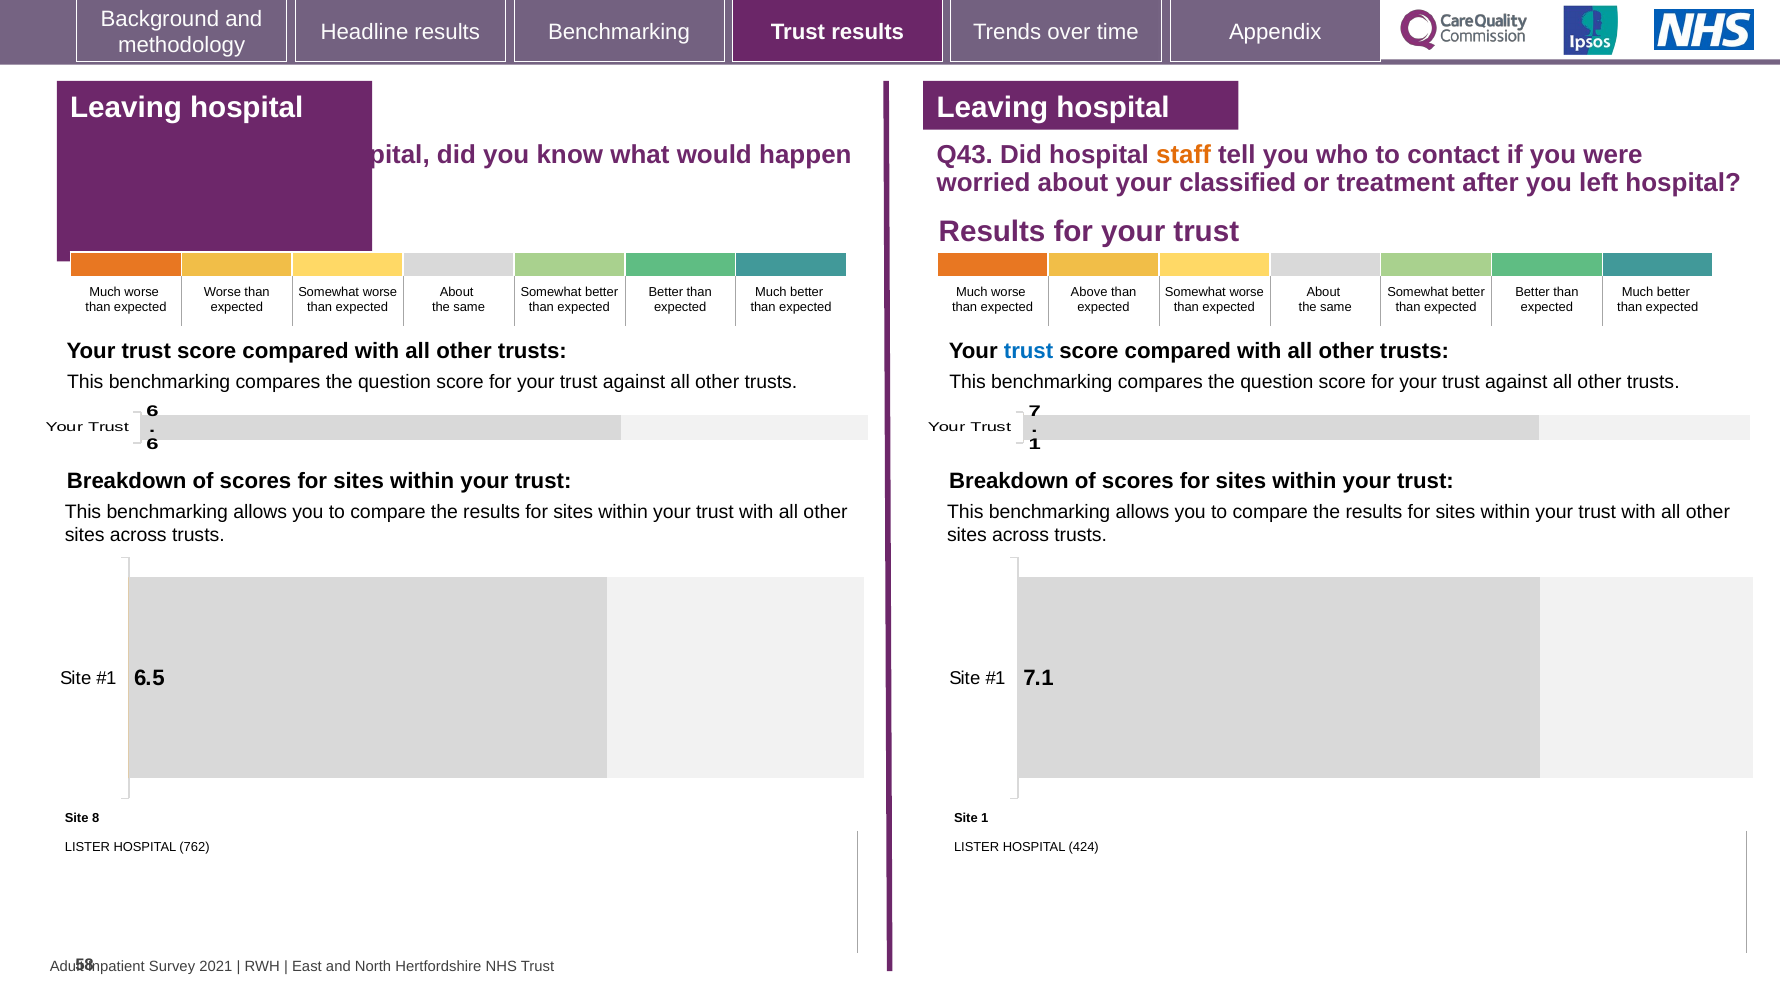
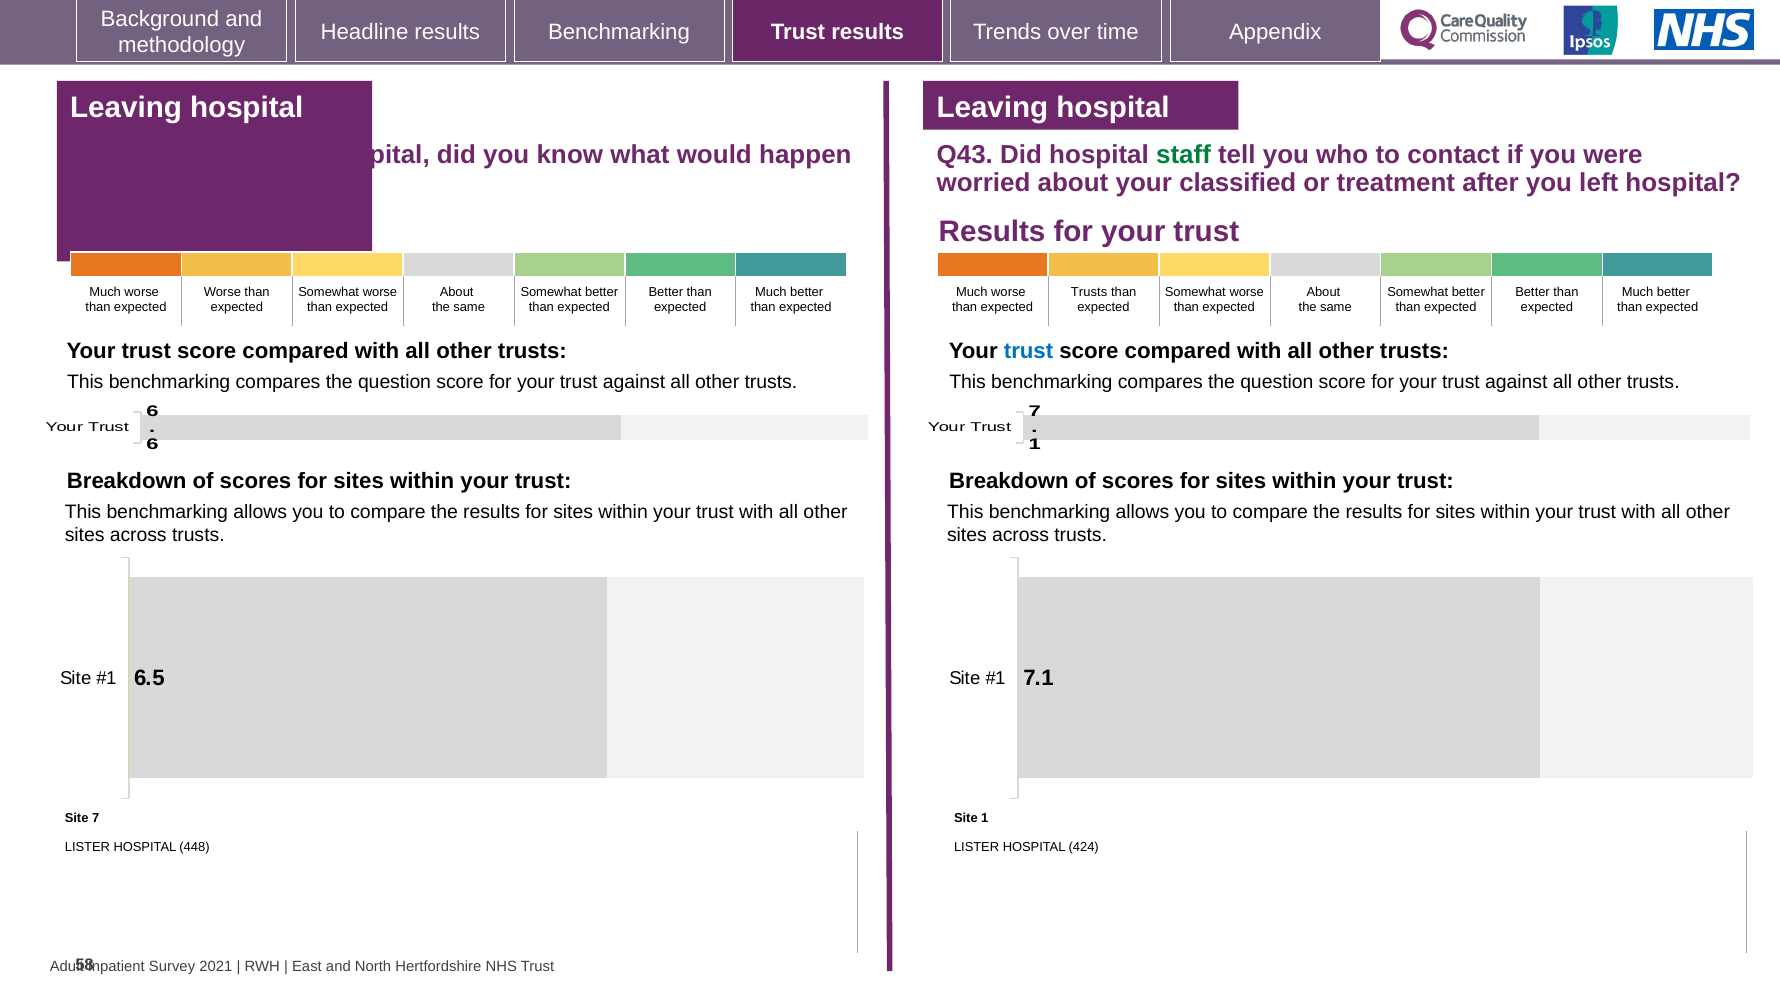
staff colour: orange -> green
Above at (1089, 292): Above -> Trusts
Site 8: 8 -> 7
762: 762 -> 448
